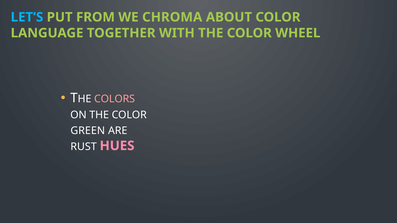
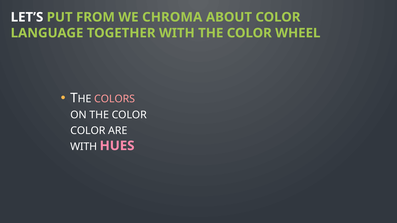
LET’S colour: light blue -> white
GREEN at (88, 131): GREEN -> COLOR
RUST at (84, 147): RUST -> WITH
